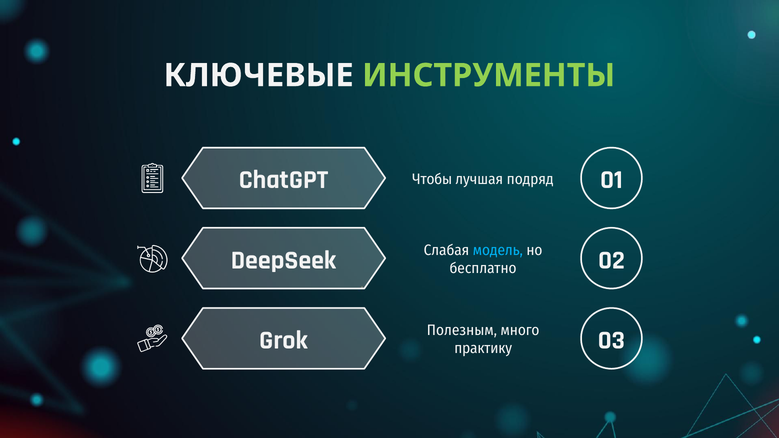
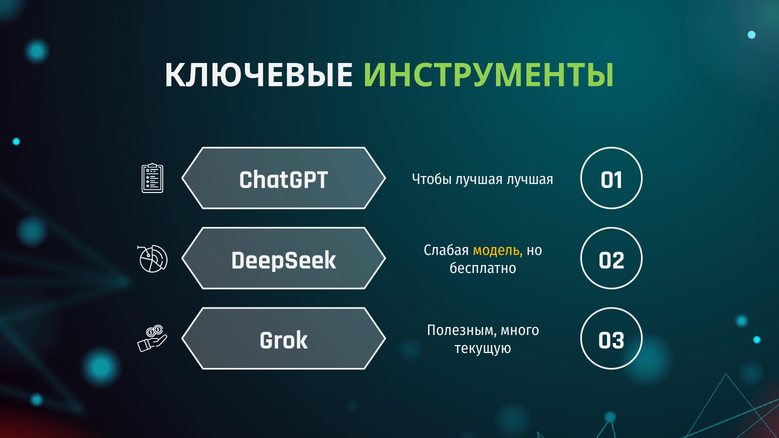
лучшая подряд: подряд -> лучшая
модель colour: light blue -> yellow
практику: практику -> текущую
